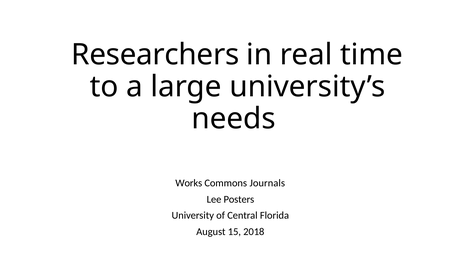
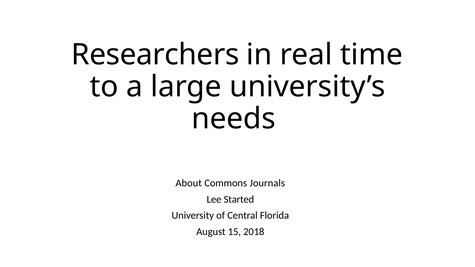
Works: Works -> About
Posters: Posters -> Started
